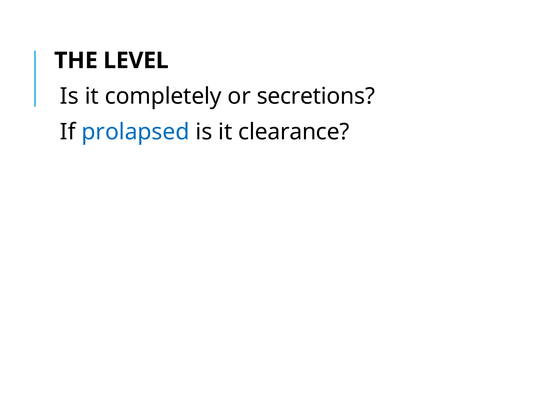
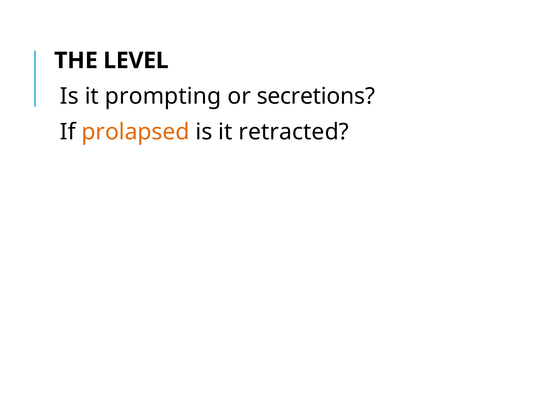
completely: completely -> prompting
prolapsed colour: blue -> orange
clearance: clearance -> retracted
